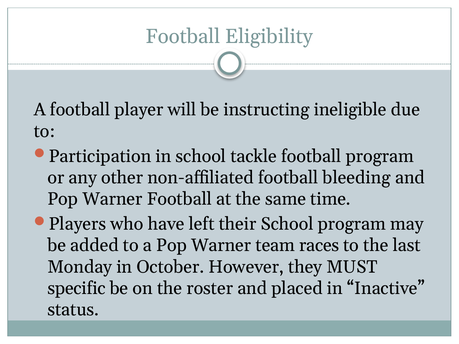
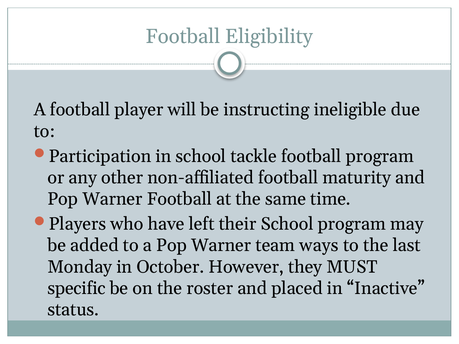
bleeding: bleeding -> maturity
races: races -> ways
